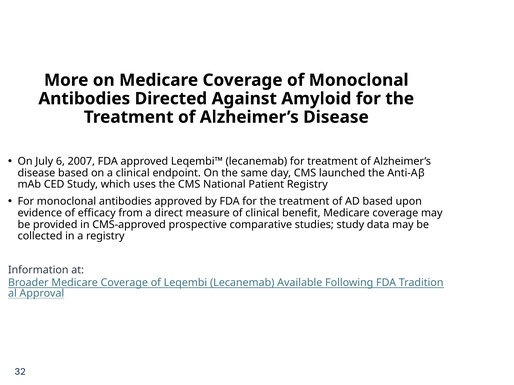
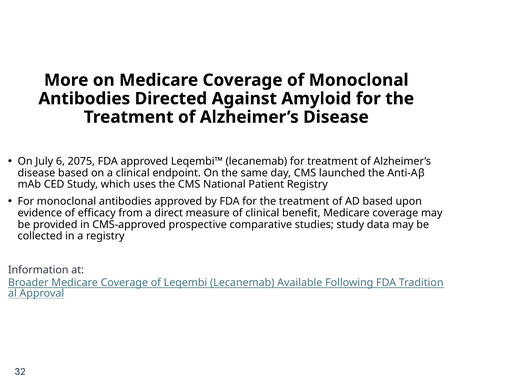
2007: 2007 -> 2075
